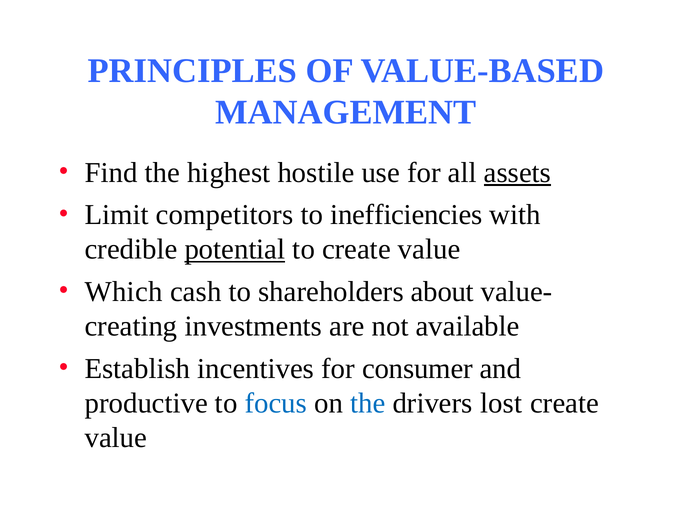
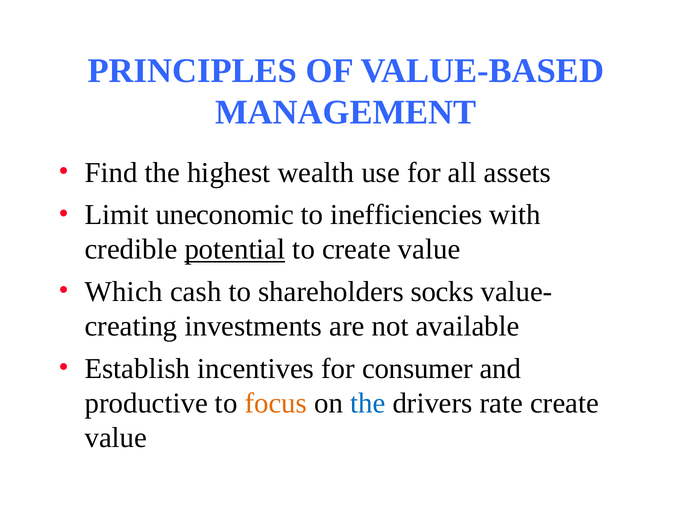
hostile: hostile -> wealth
assets underline: present -> none
competitors: competitors -> uneconomic
about: about -> socks
focus colour: blue -> orange
lost: lost -> rate
